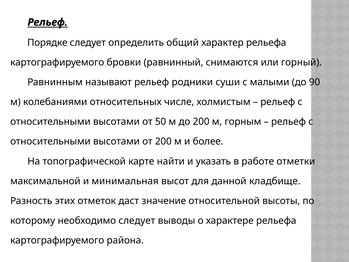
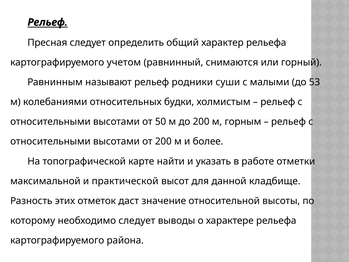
Порядке: Порядке -> Пресная
бровки: бровки -> учетом
90: 90 -> 53
числе: числе -> будки
минимальная: минимальная -> практической
